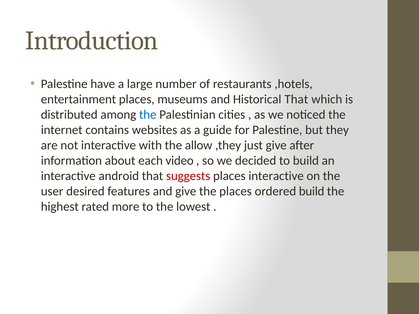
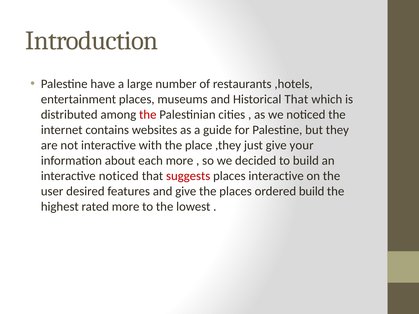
the at (148, 115) colour: blue -> red
allow: allow -> place
after: after -> your
each video: video -> more
interactive android: android -> noticed
